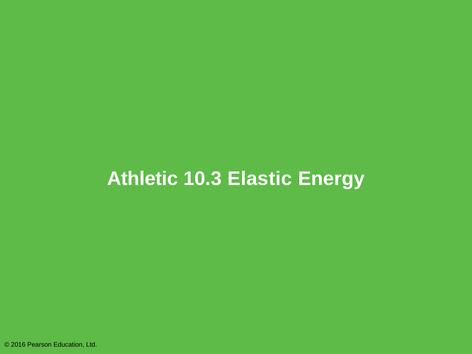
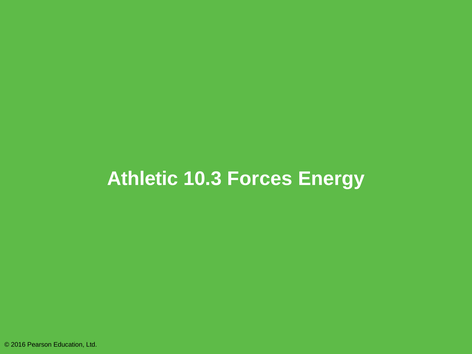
Elastic: Elastic -> Forces
